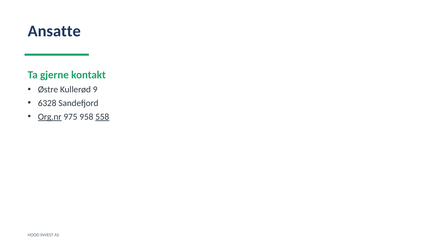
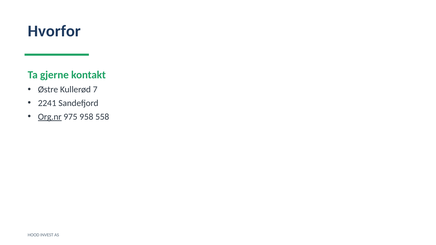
Ansatte: Ansatte -> Hvorfor
9: 9 -> 7
6328: 6328 -> 2241
558 underline: present -> none
